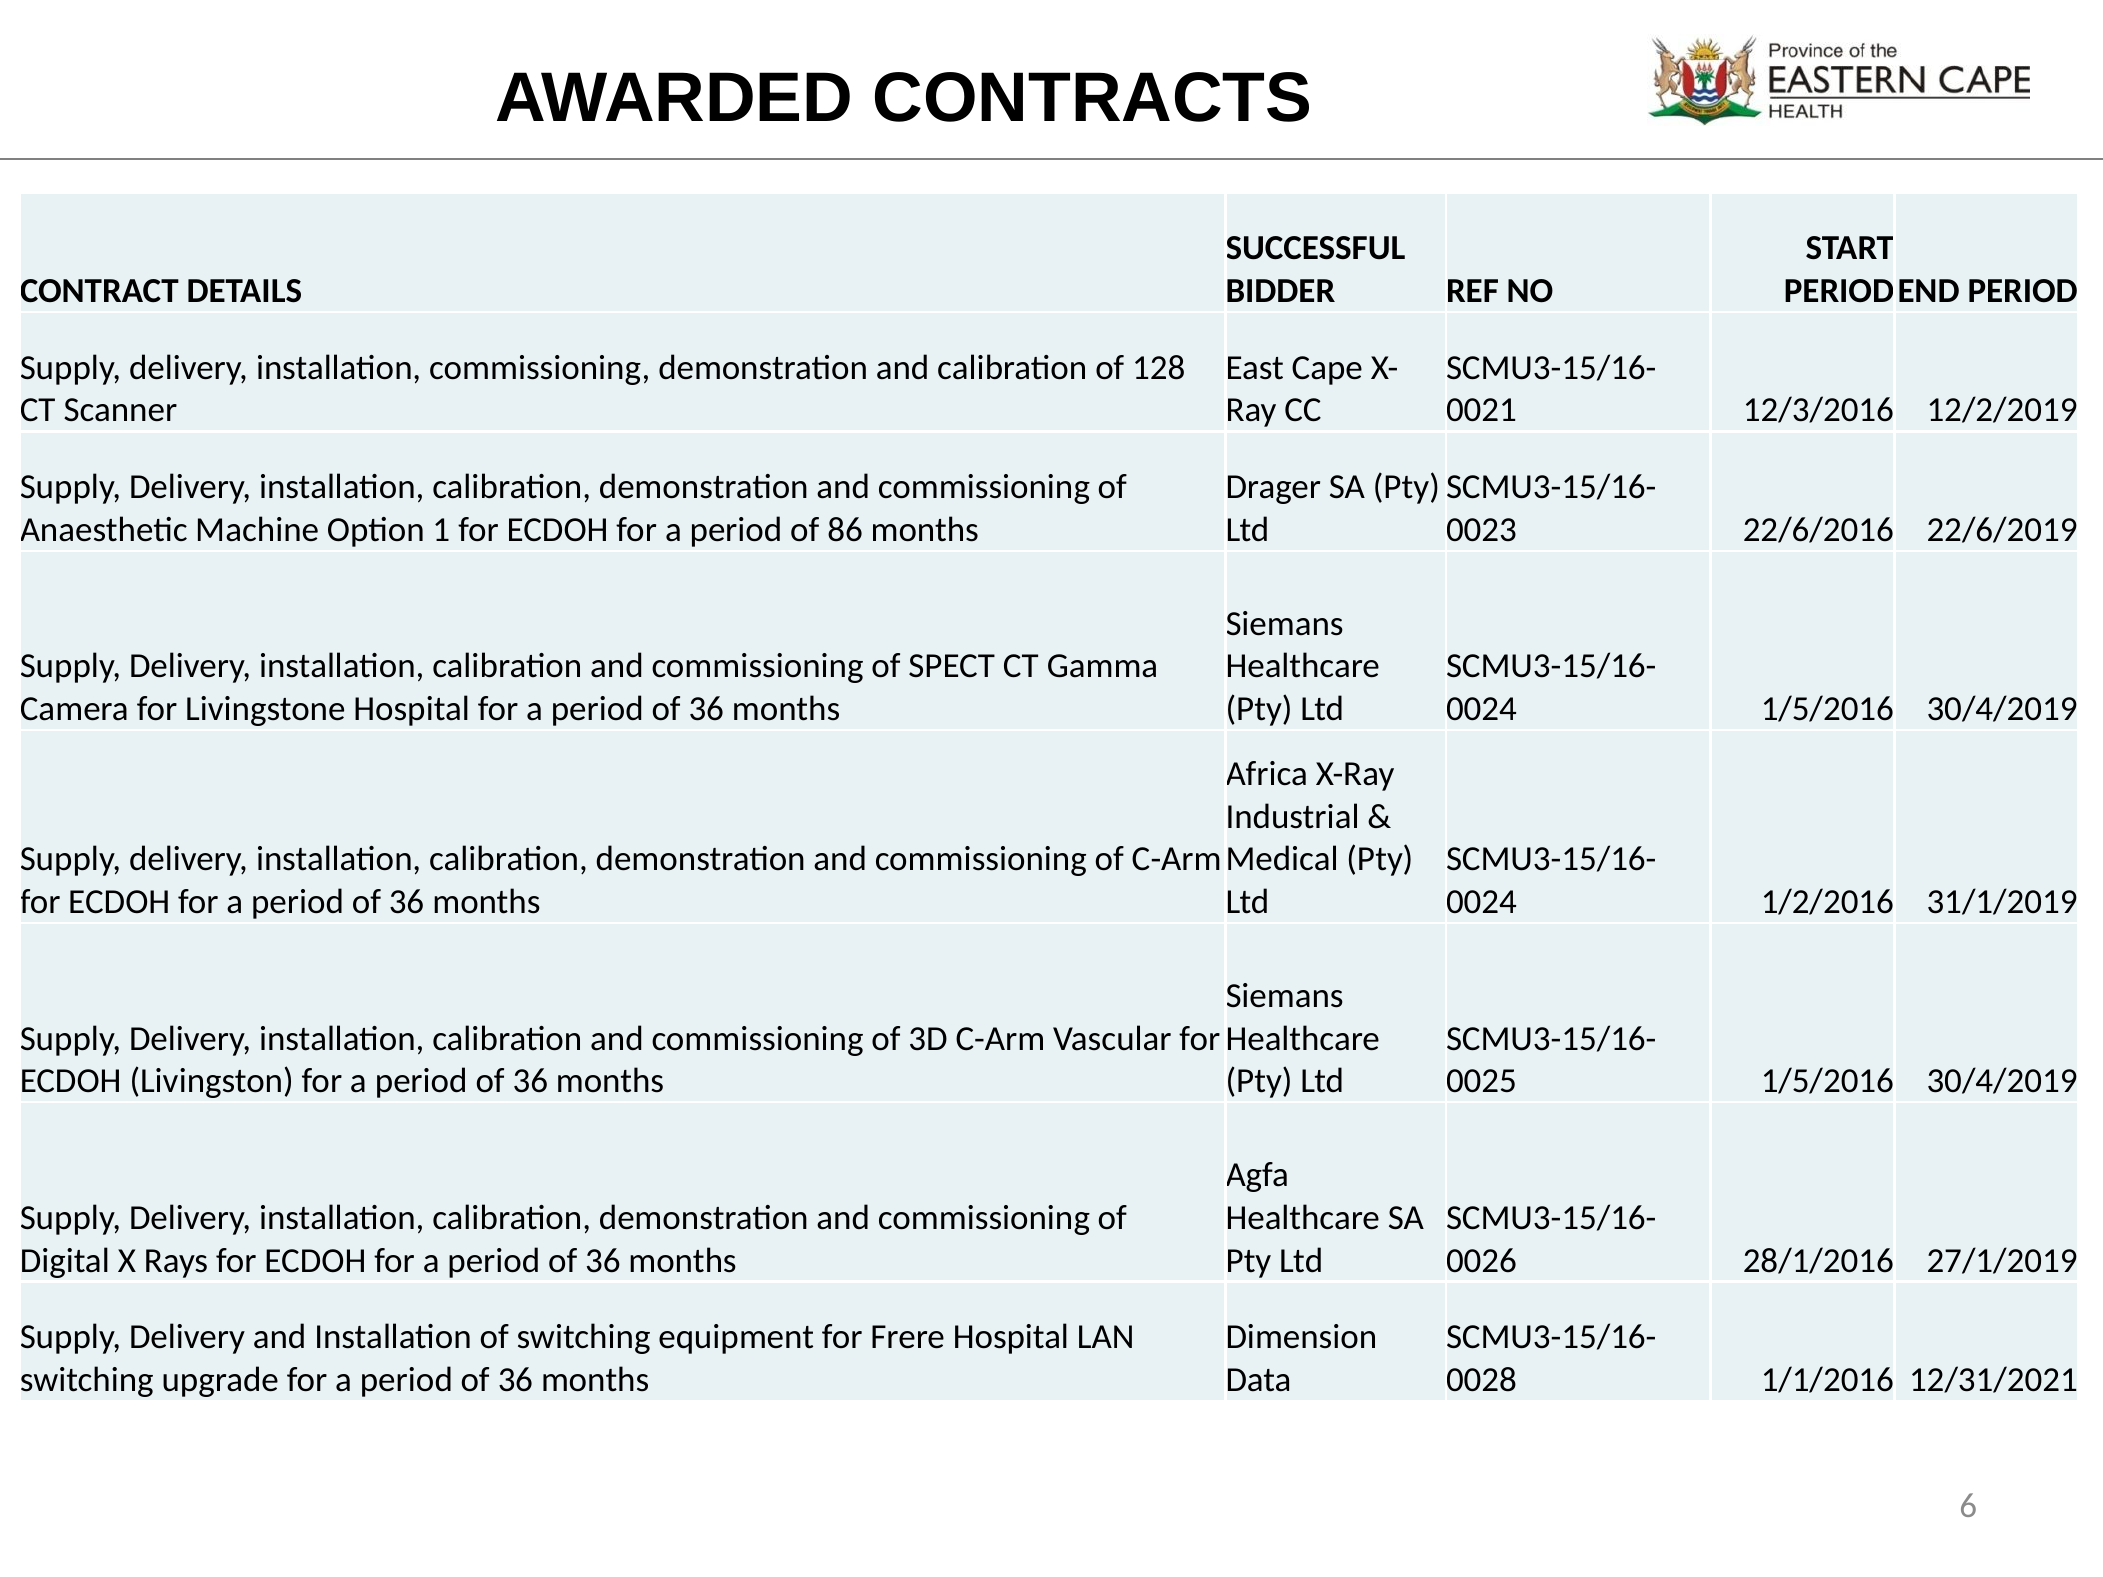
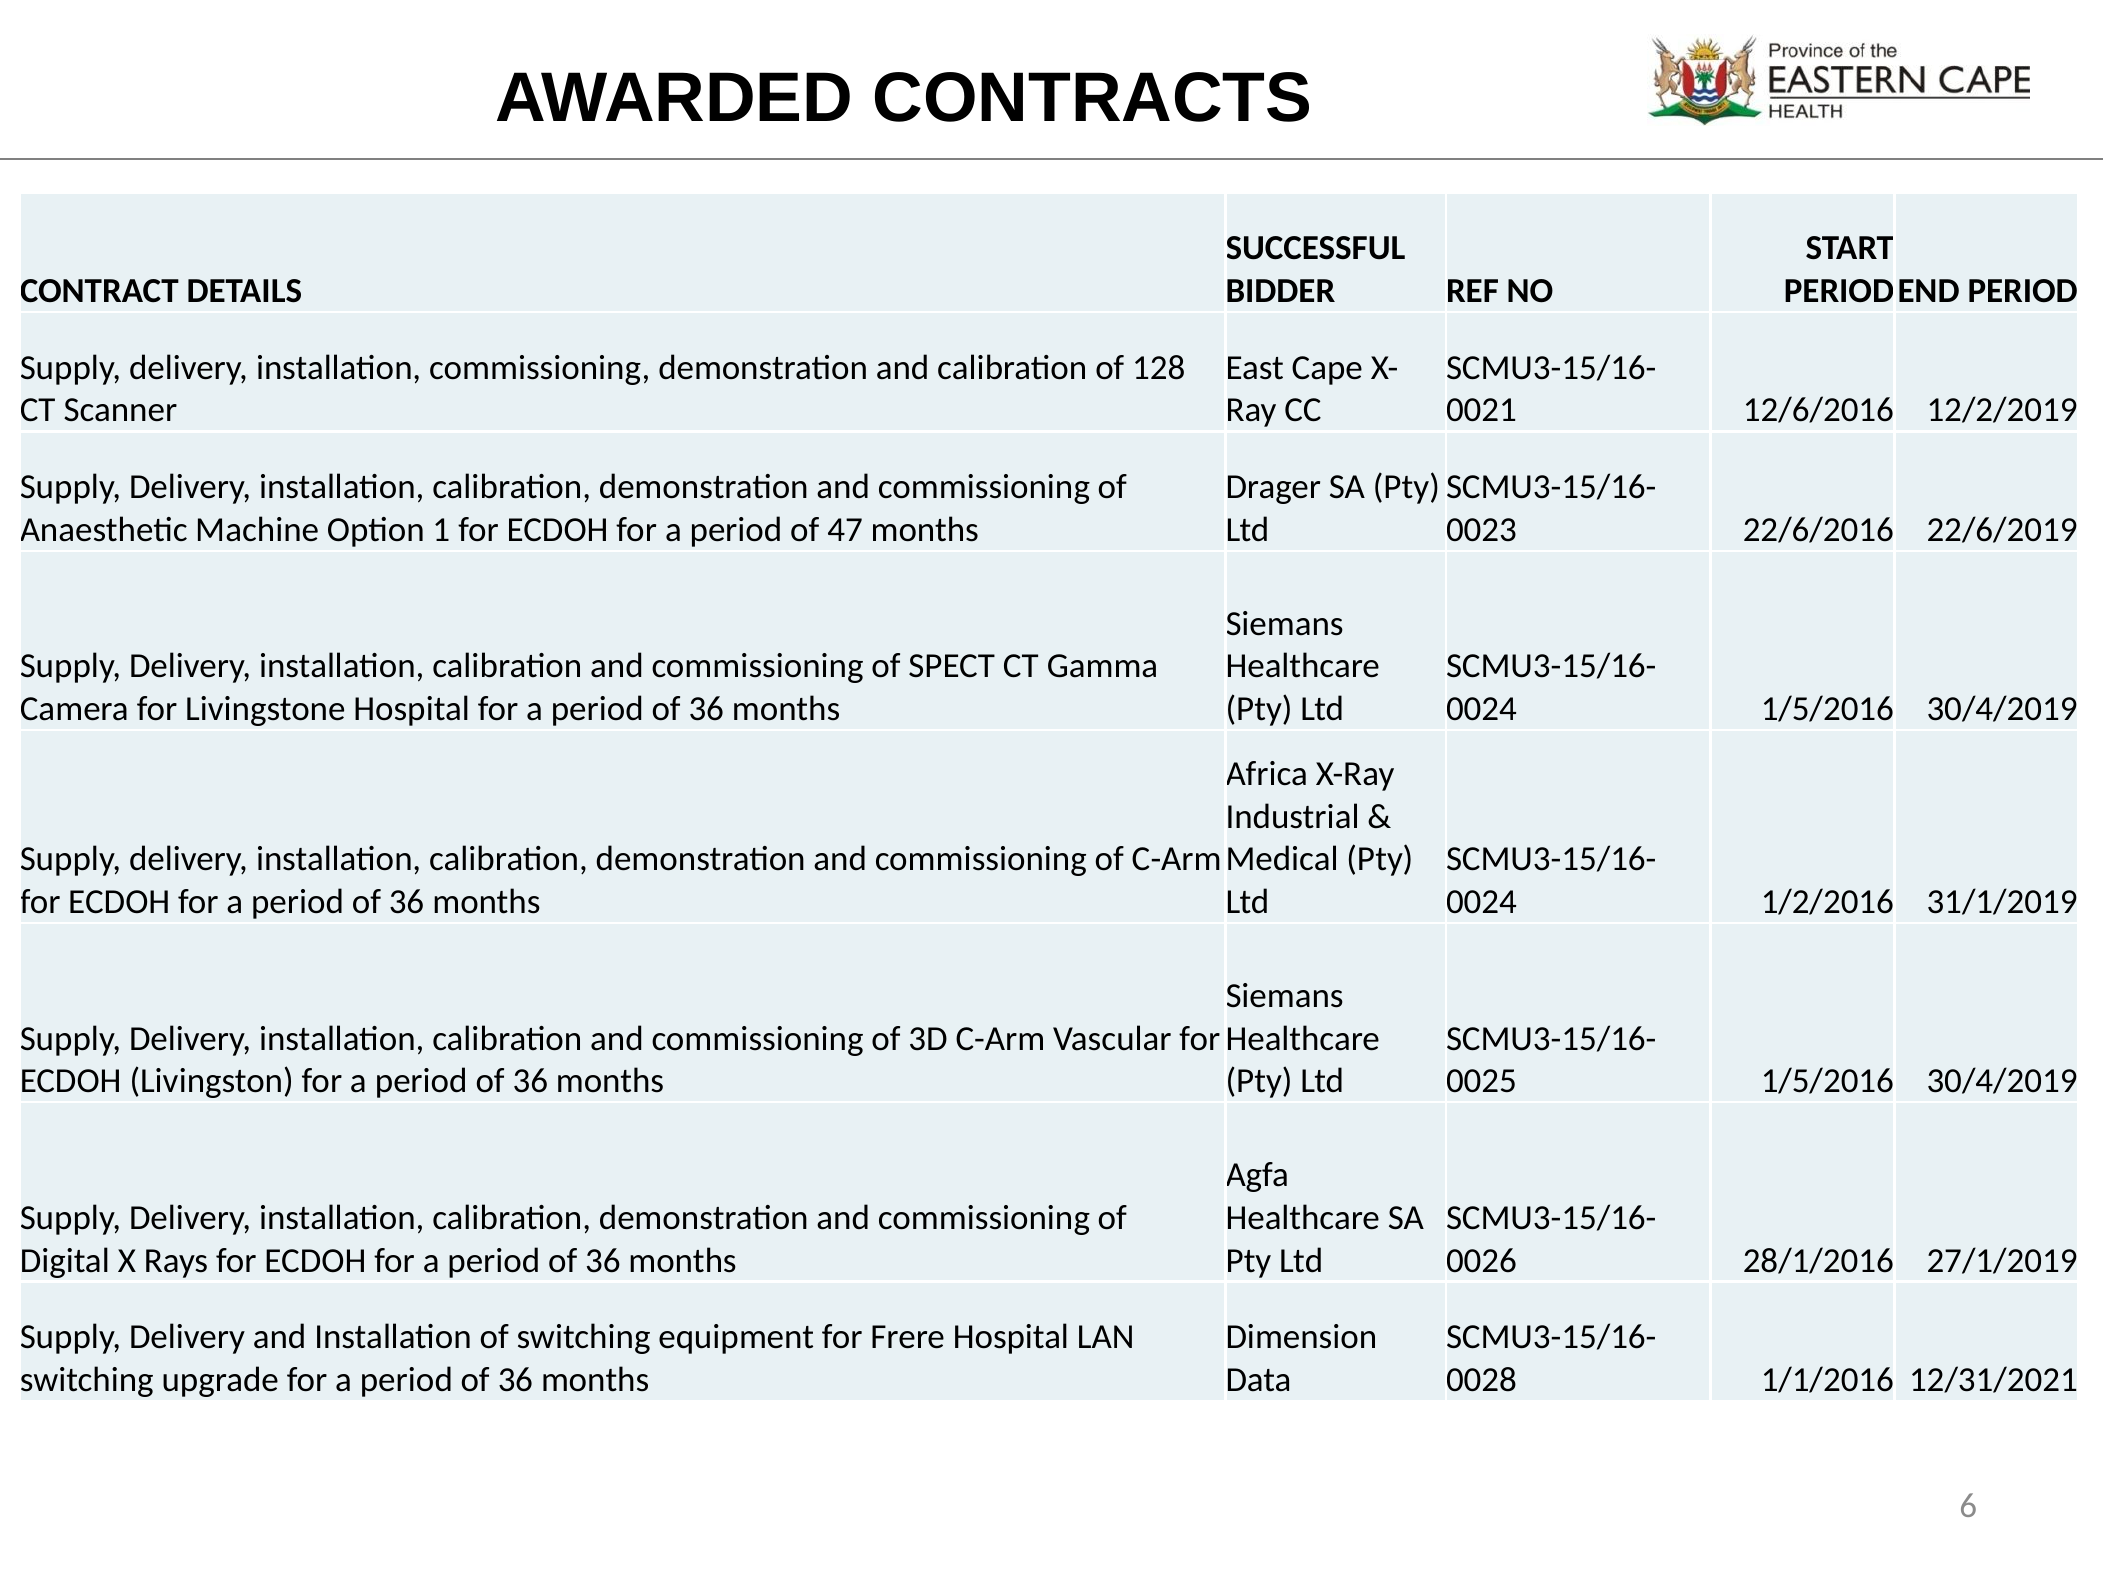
12/3/2016: 12/3/2016 -> 12/6/2016
86: 86 -> 47
